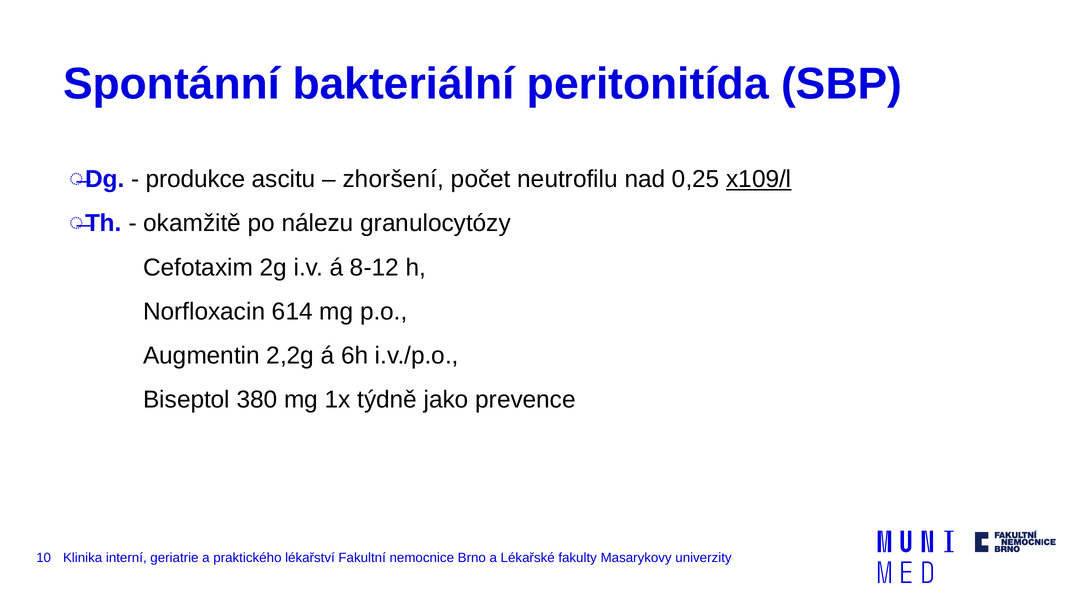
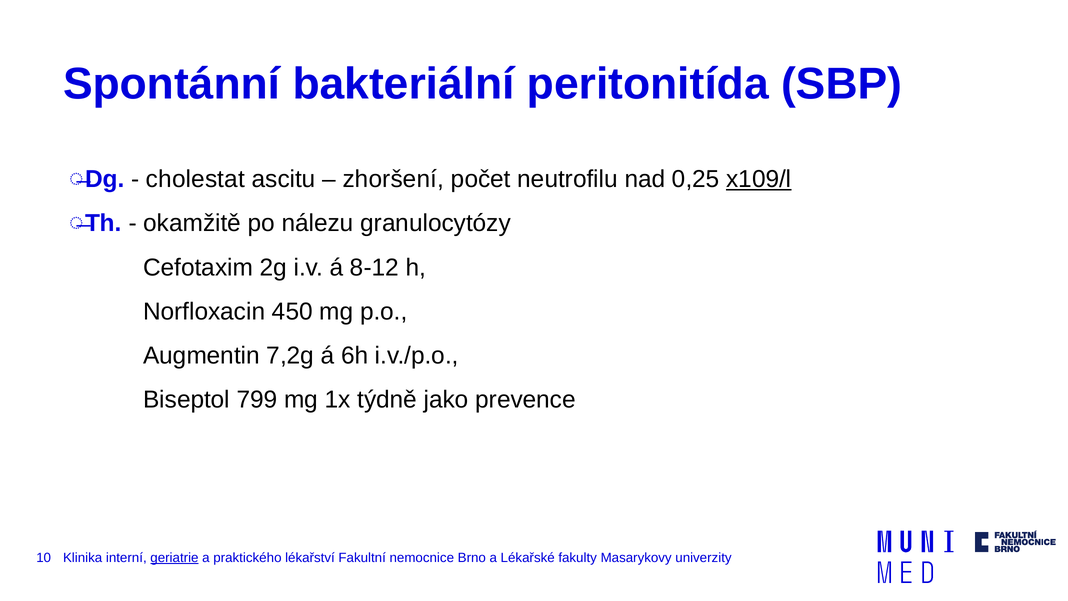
produkce: produkce -> cholestat
614: 614 -> 450
2,2g: 2,2g -> 7,2g
380: 380 -> 799
geriatrie underline: none -> present
